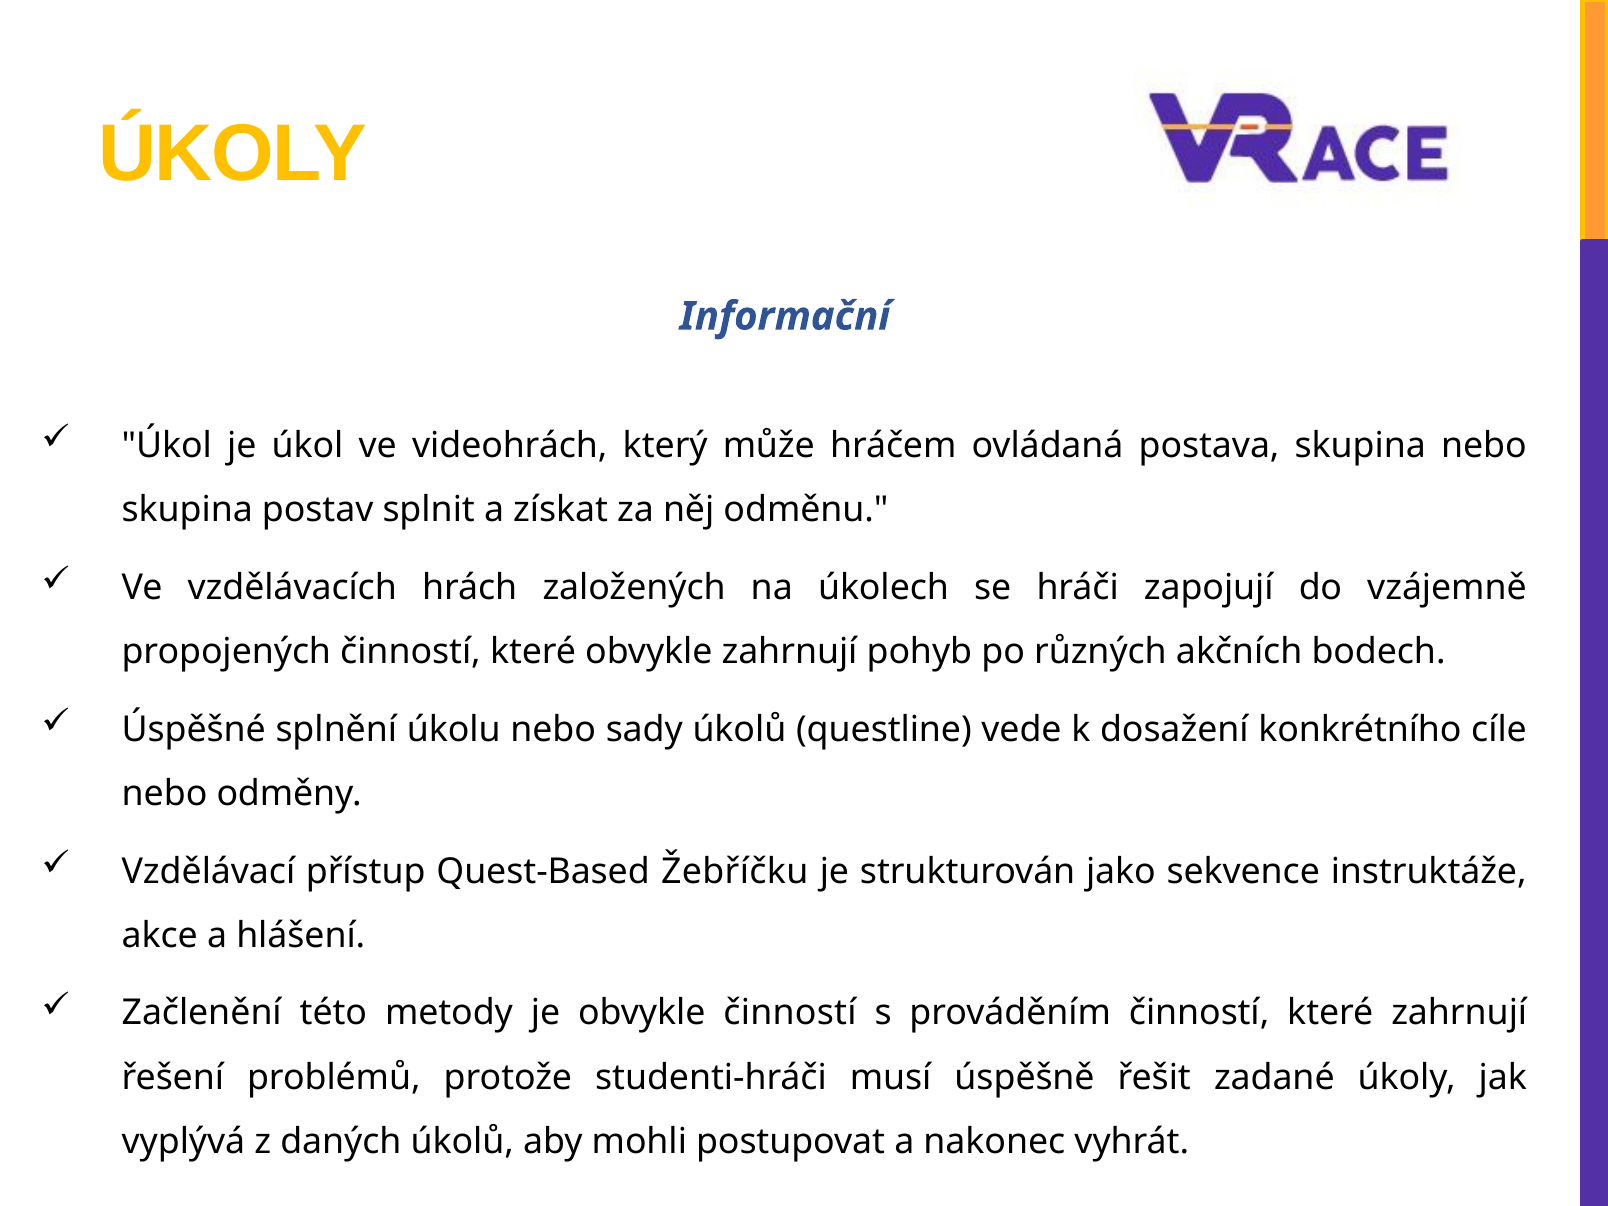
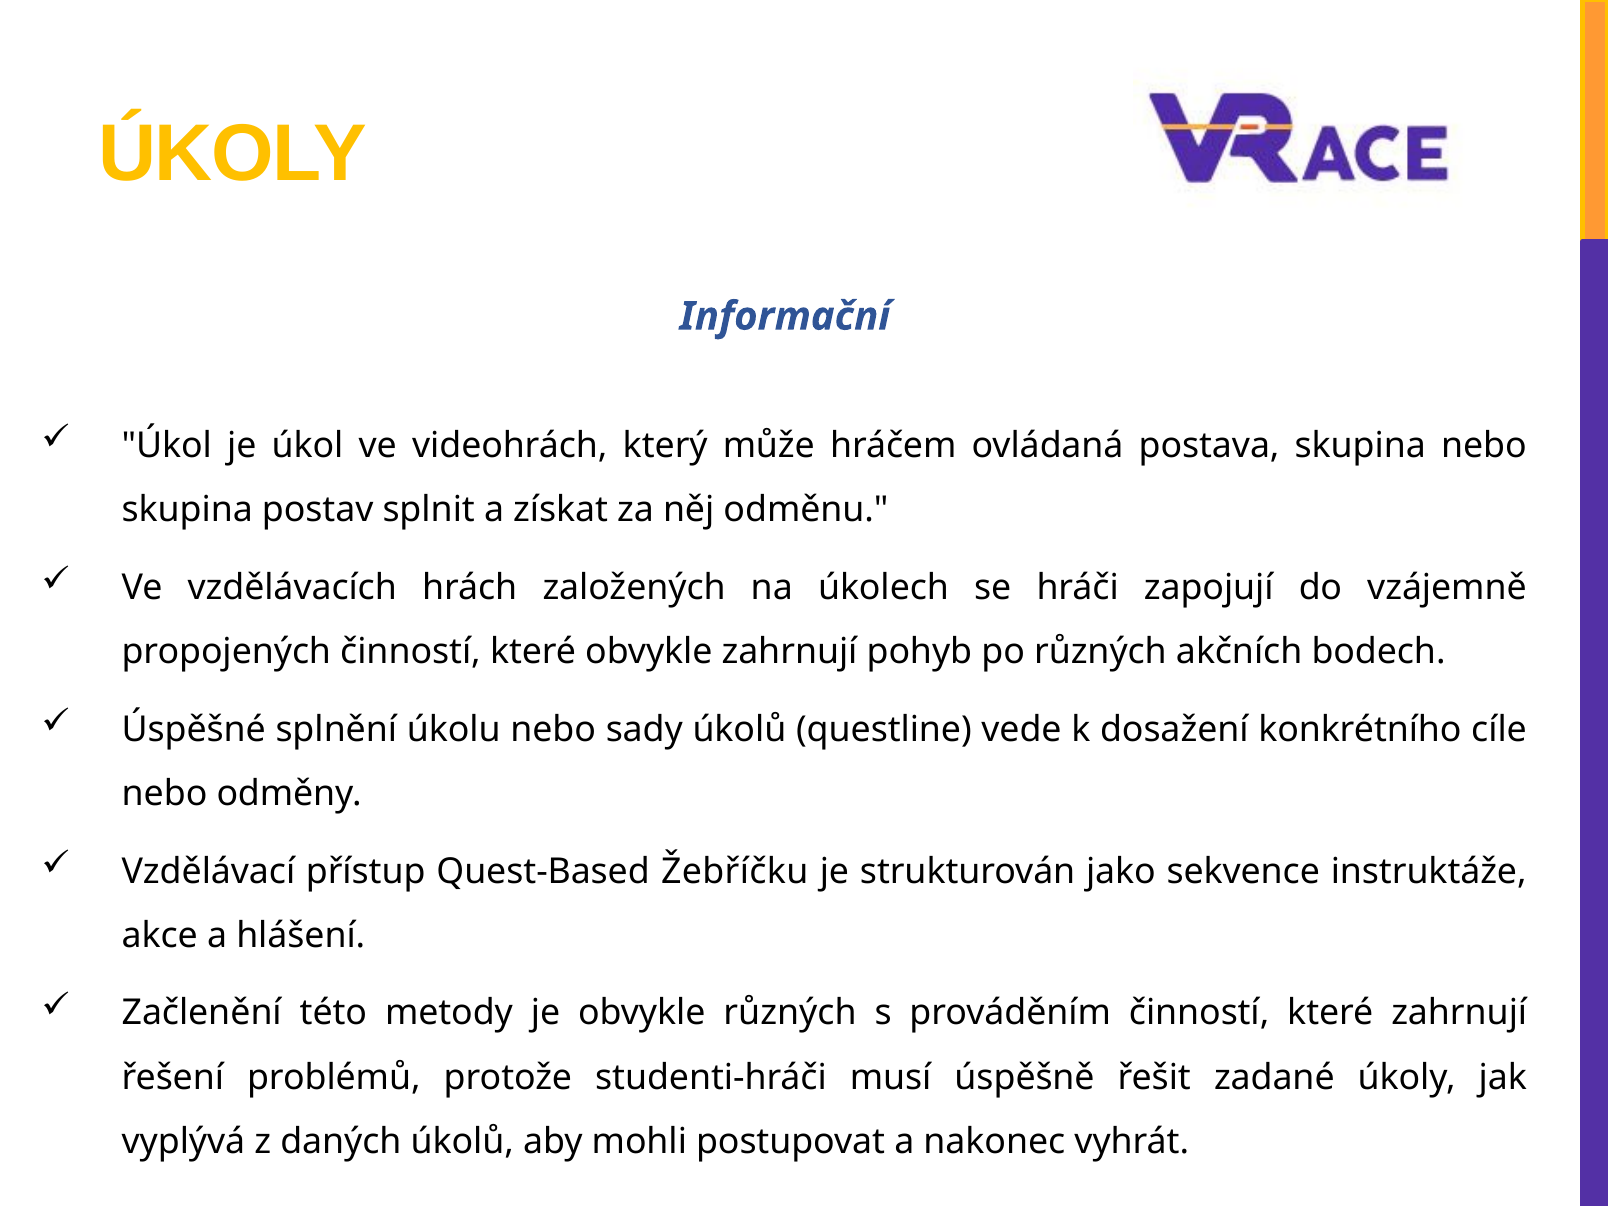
obvykle činností: činností -> různých
